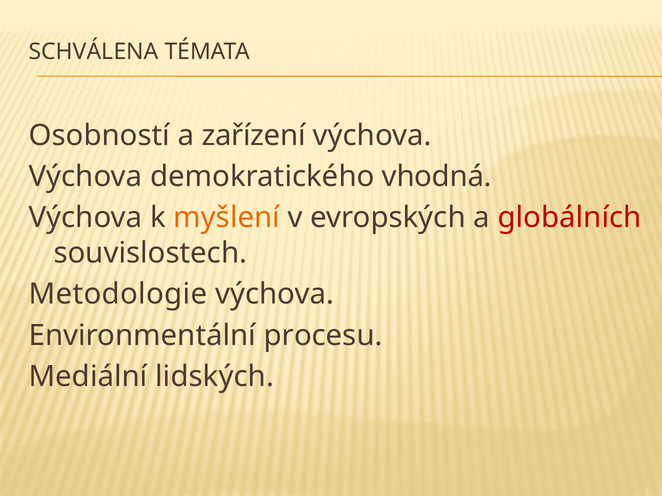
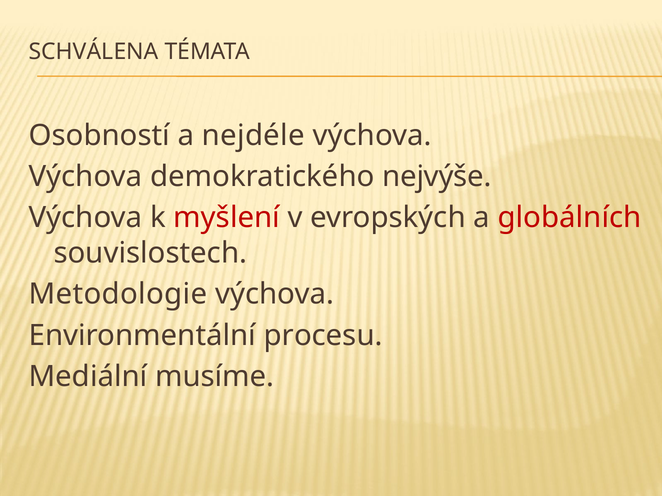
zařízení: zařízení -> nejdéle
vhodná: vhodná -> nejvýše
myšlení colour: orange -> red
lidských: lidských -> musíme
